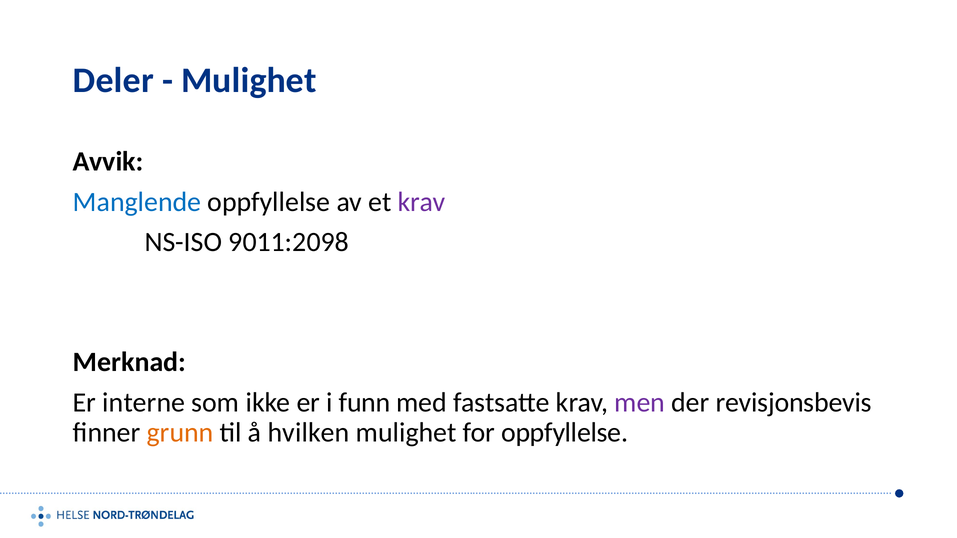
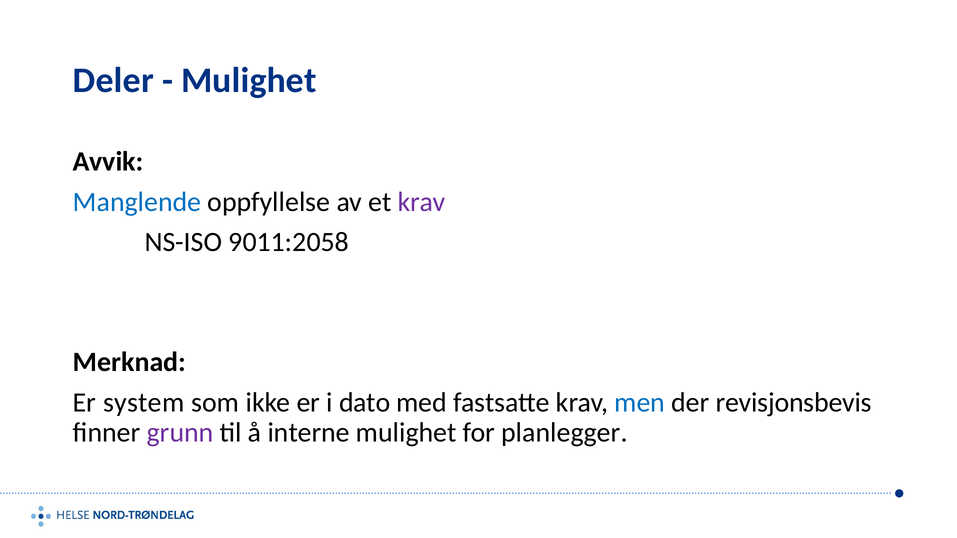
9011:2098: 9011:2098 -> 9011:2058
interne: interne -> system
funn: funn -> dato
men colour: purple -> blue
grunn colour: orange -> purple
hvilken: hvilken -> interne
for oppfyllelse: oppfyllelse -> planlegger
